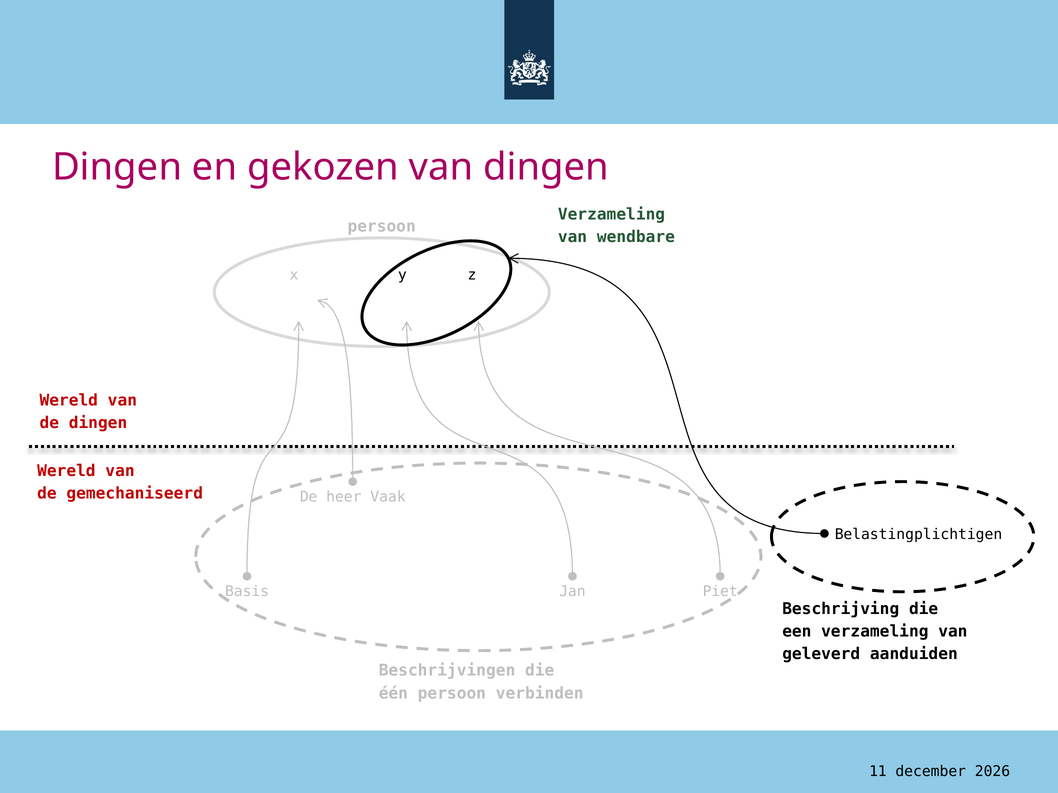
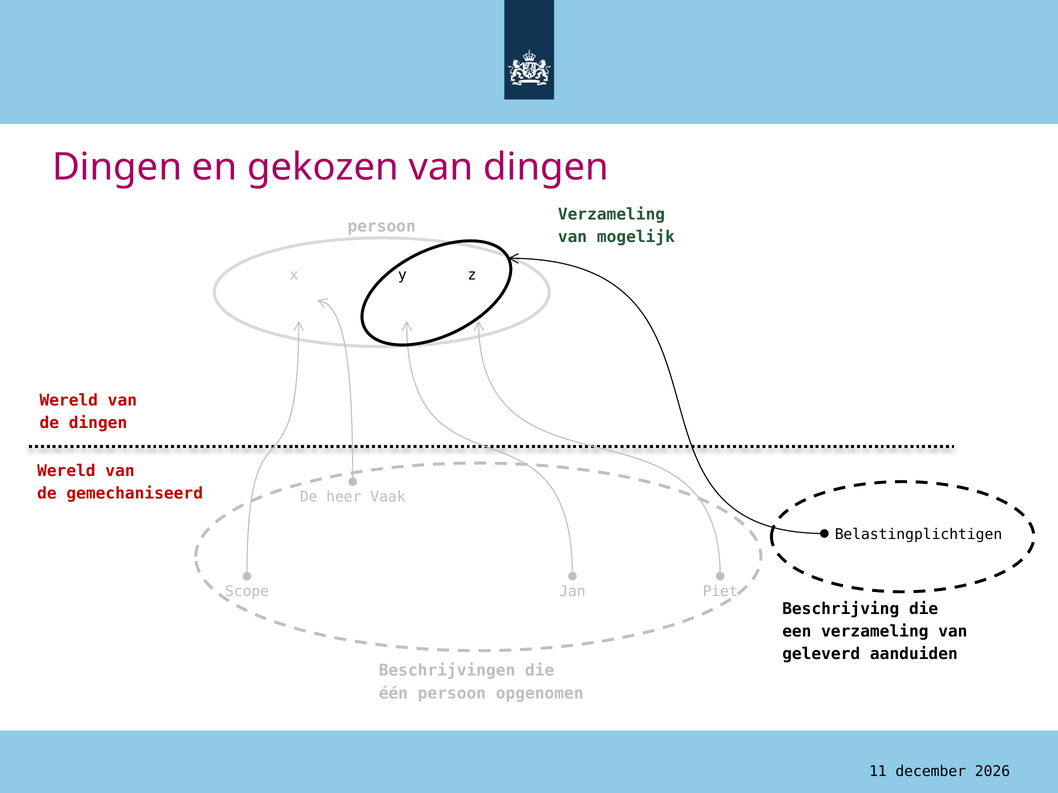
wendbare: wendbare -> mogelijk
Basis: Basis -> Scope
verbinden: verbinden -> opgenomen
